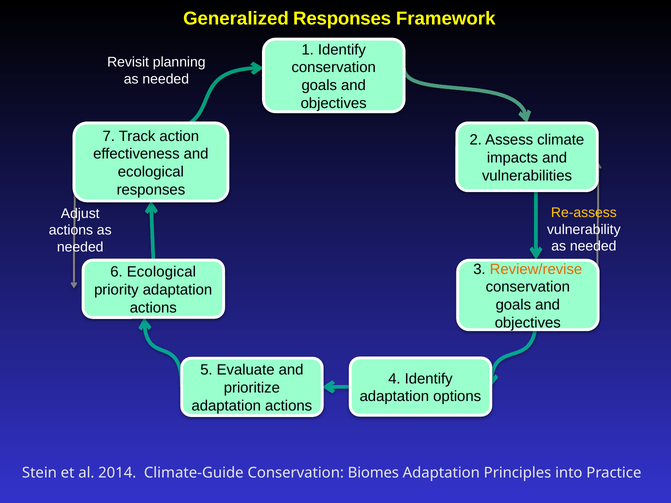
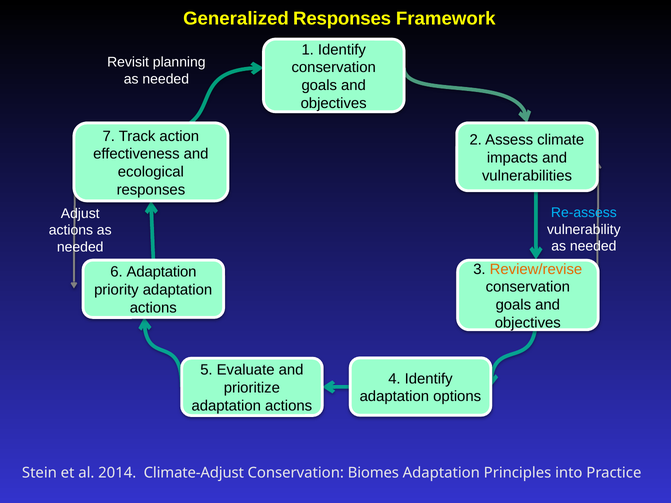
Re-assess colour: yellow -> light blue
6 Ecological: Ecological -> Adaptation
Climate-Guide: Climate-Guide -> Climate-Adjust
